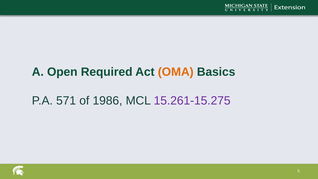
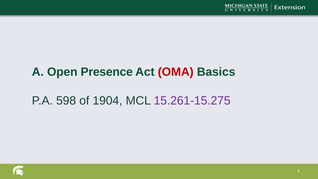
Required: Required -> Presence
OMA colour: orange -> red
571: 571 -> 598
1986: 1986 -> 1904
